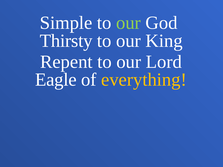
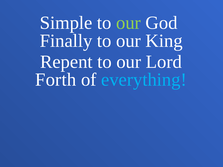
Thirsty: Thirsty -> Finally
Eagle: Eagle -> Forth
everything colour: yellow -> light blue
